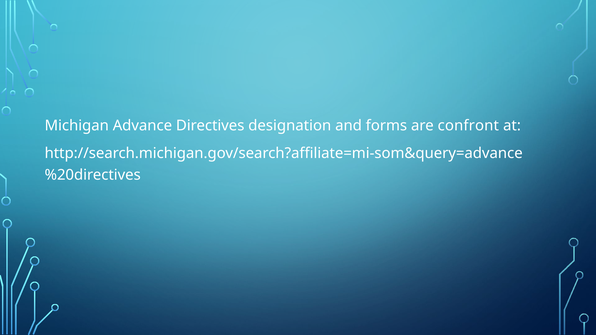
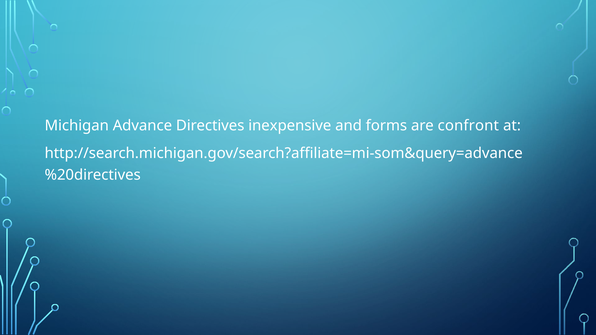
designation: designation -> inexpensive
